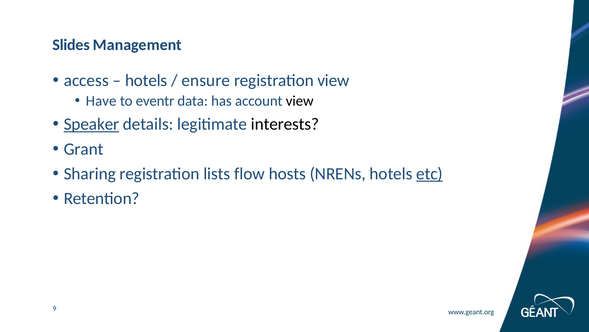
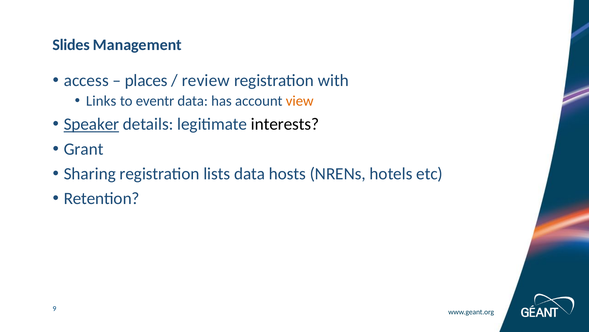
hotels at (146, 80): hotels -> places
ensure: ensure -> review
registration view: view -> with
Have: Have -> Links
view at (300, 101) colour: black -> orange
lists flow: flow -> data
etc underline: present -> none
